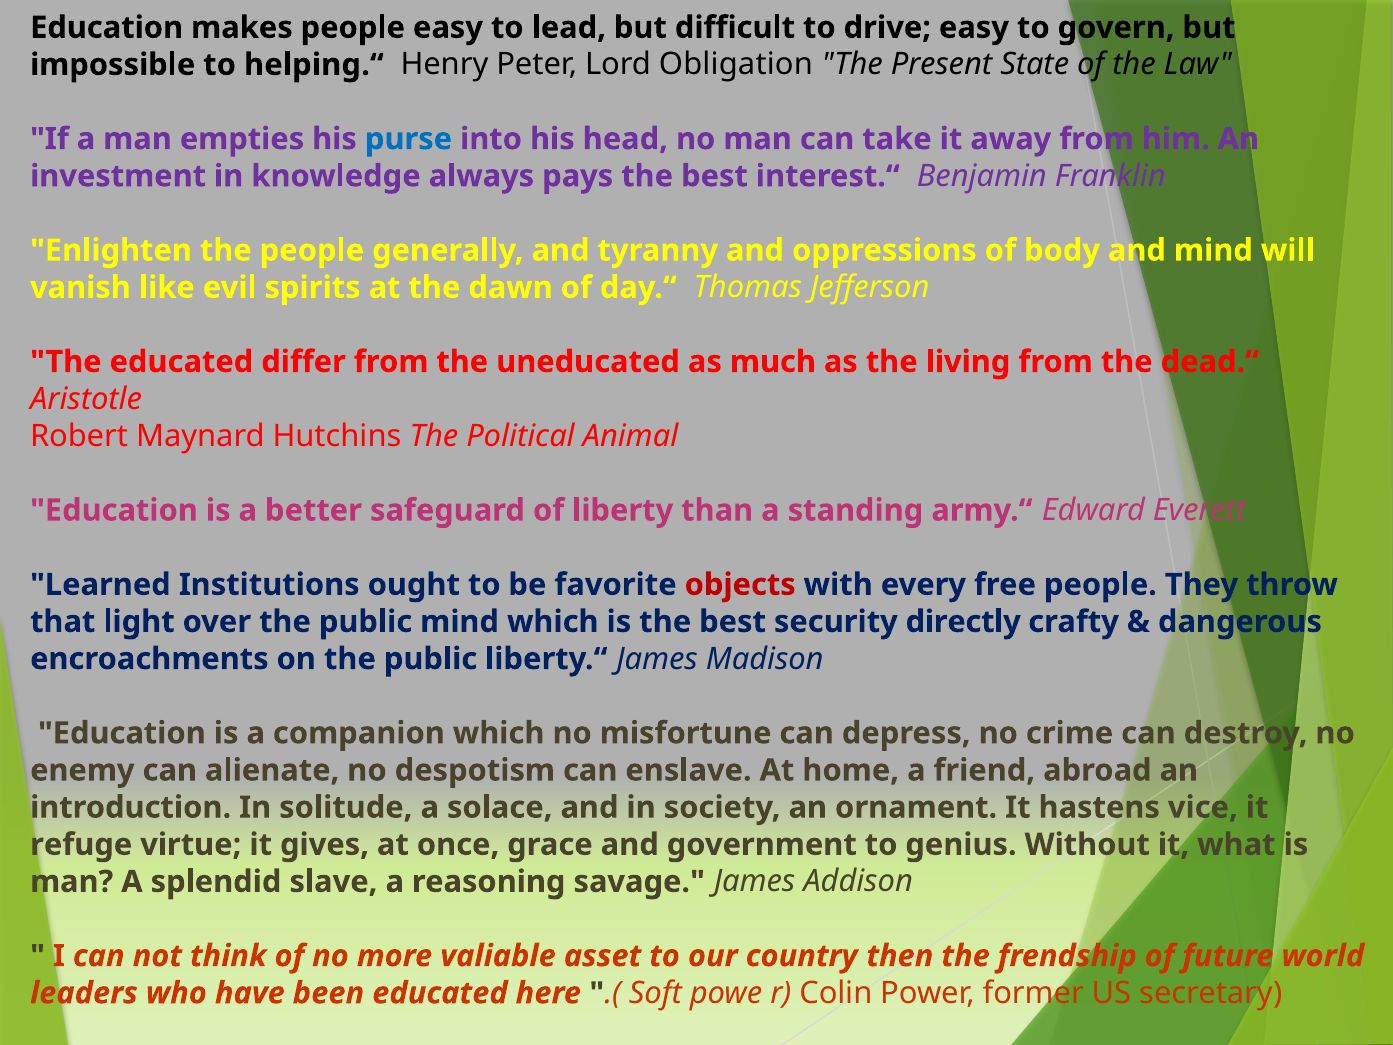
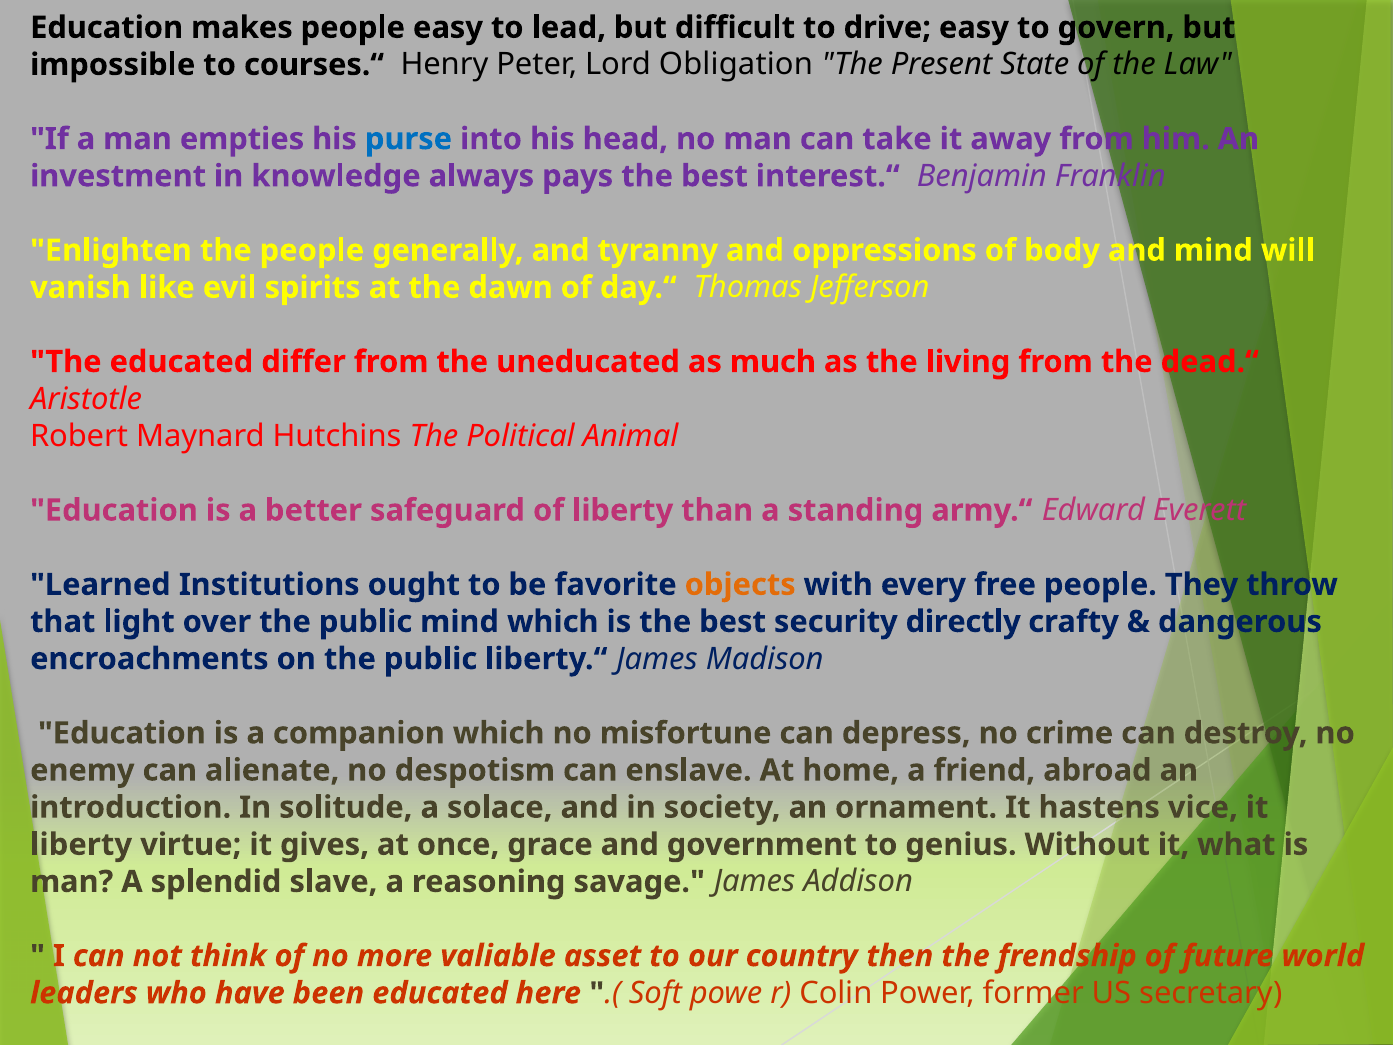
helping.“: helping.“ -> courses.“
objects colour: red -> orange
refuge at (81, 844): refuge -> liberty
